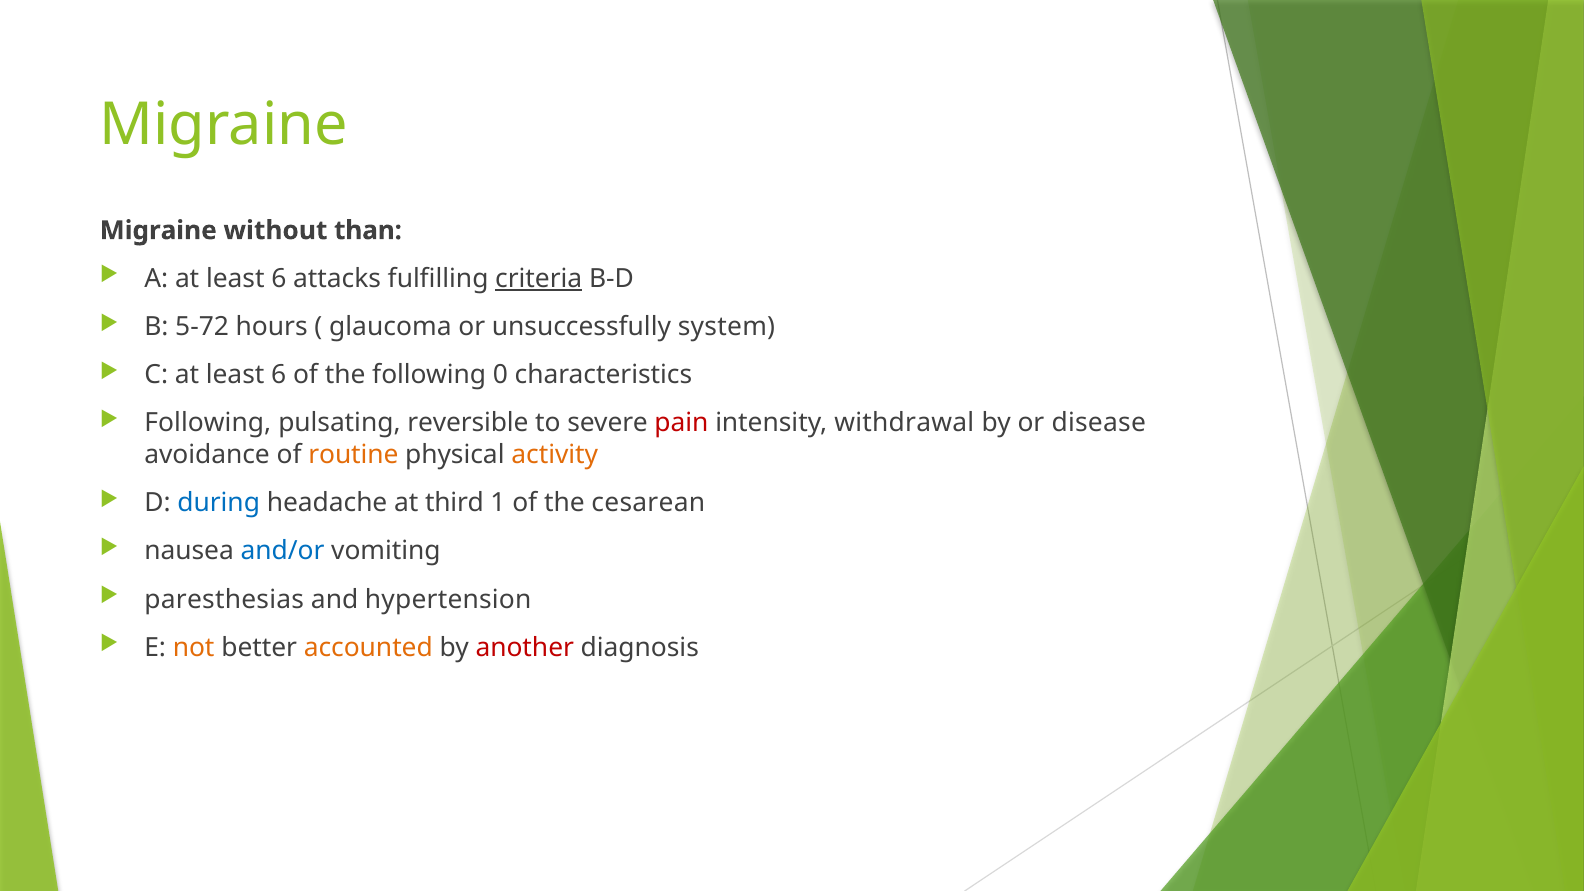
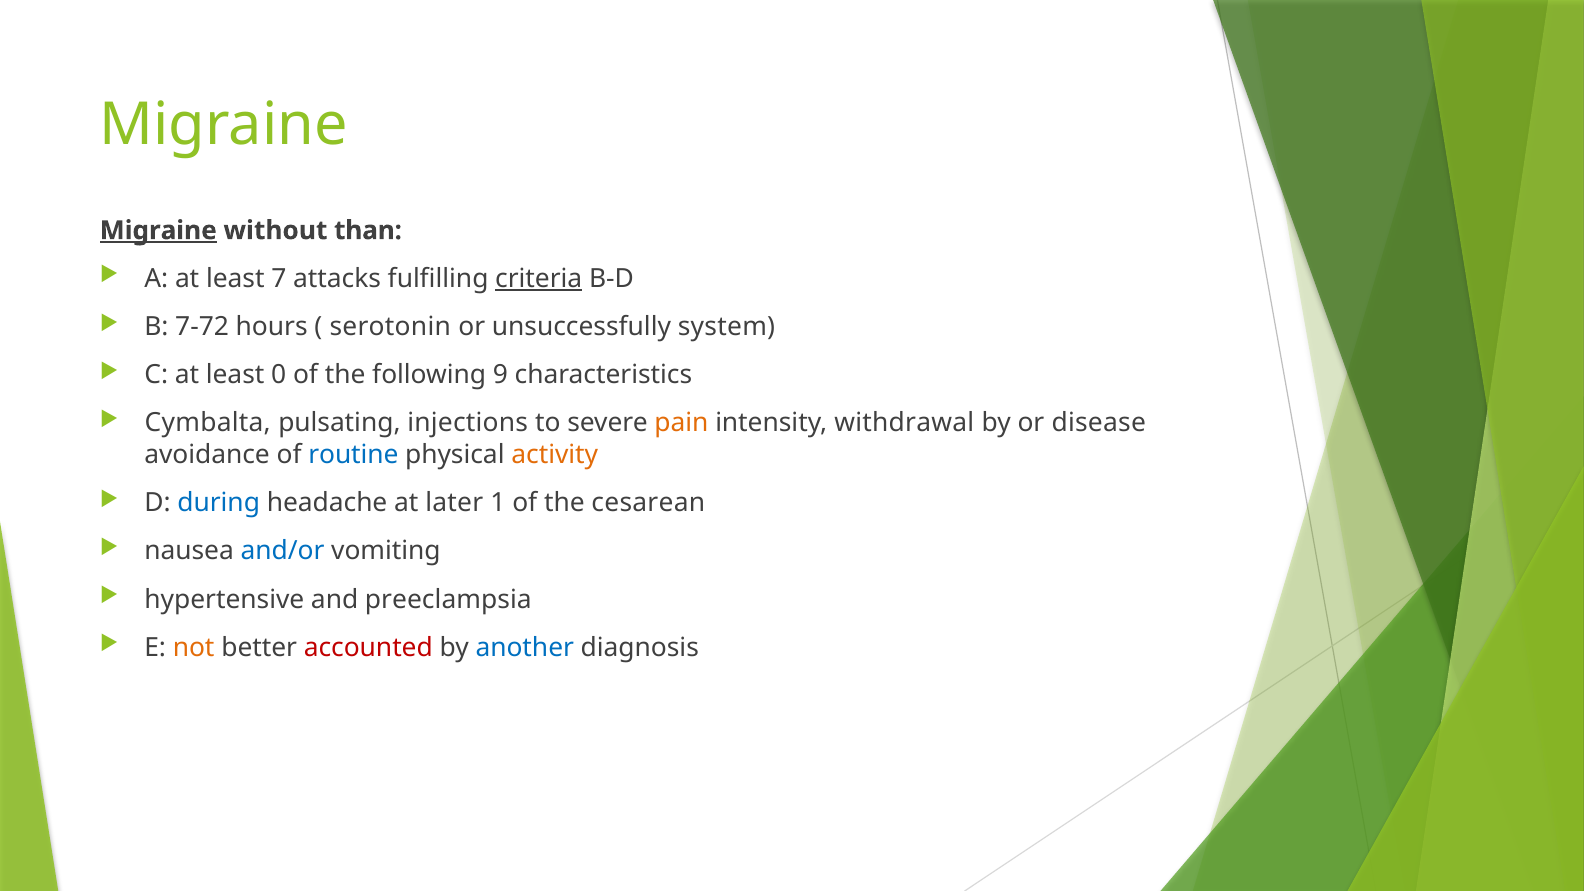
Migraine at (158, 230) underline: none -> present
A at least 6: 6 -> 7
5-72: 5-72 -> 7-72
glaucoma: glaucoma -> serotonin
C at least 6: 6 -> 0
0: 0 -> 9
Following at (208, 423): Following -> Cymbalta
reversible: reversible -> injections
pain colour: red -> orange
routine colour: orange -> blue
third: third -> later
paresthesias: paresthesias -> hypertensive
hypertension: hypertension -> preeclampsia
accounted colour: orange -> red
another colour: red -> blue
